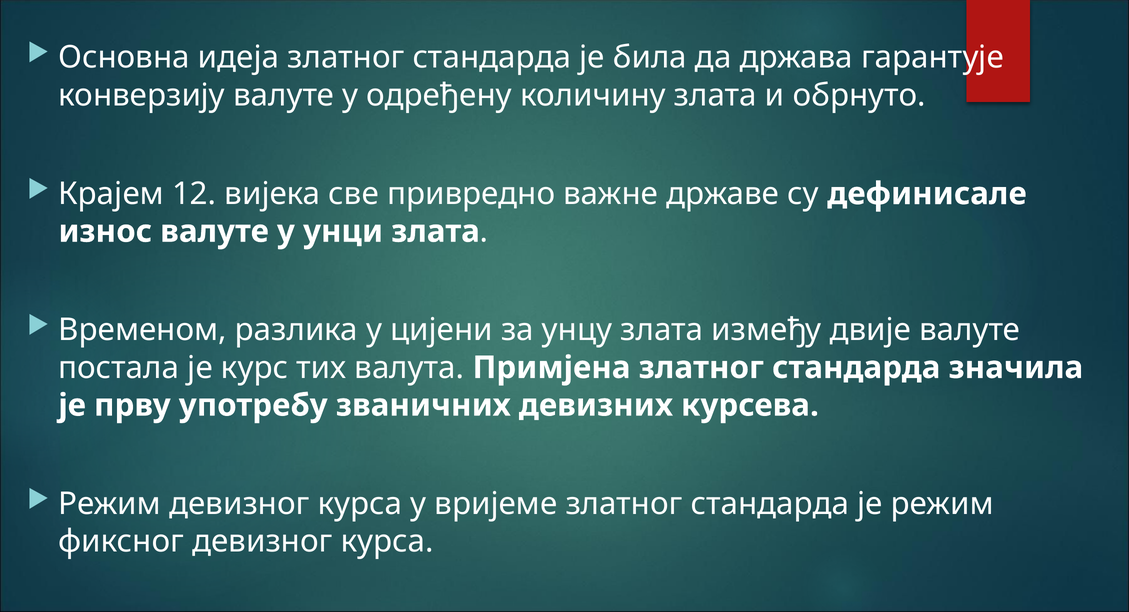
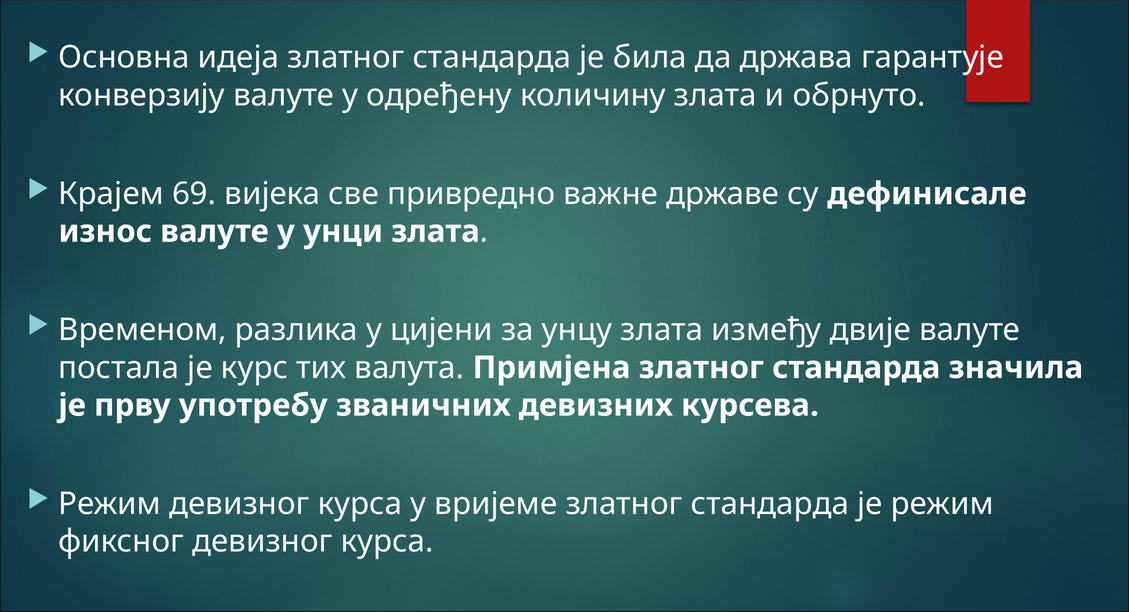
12: 12 -> 69
